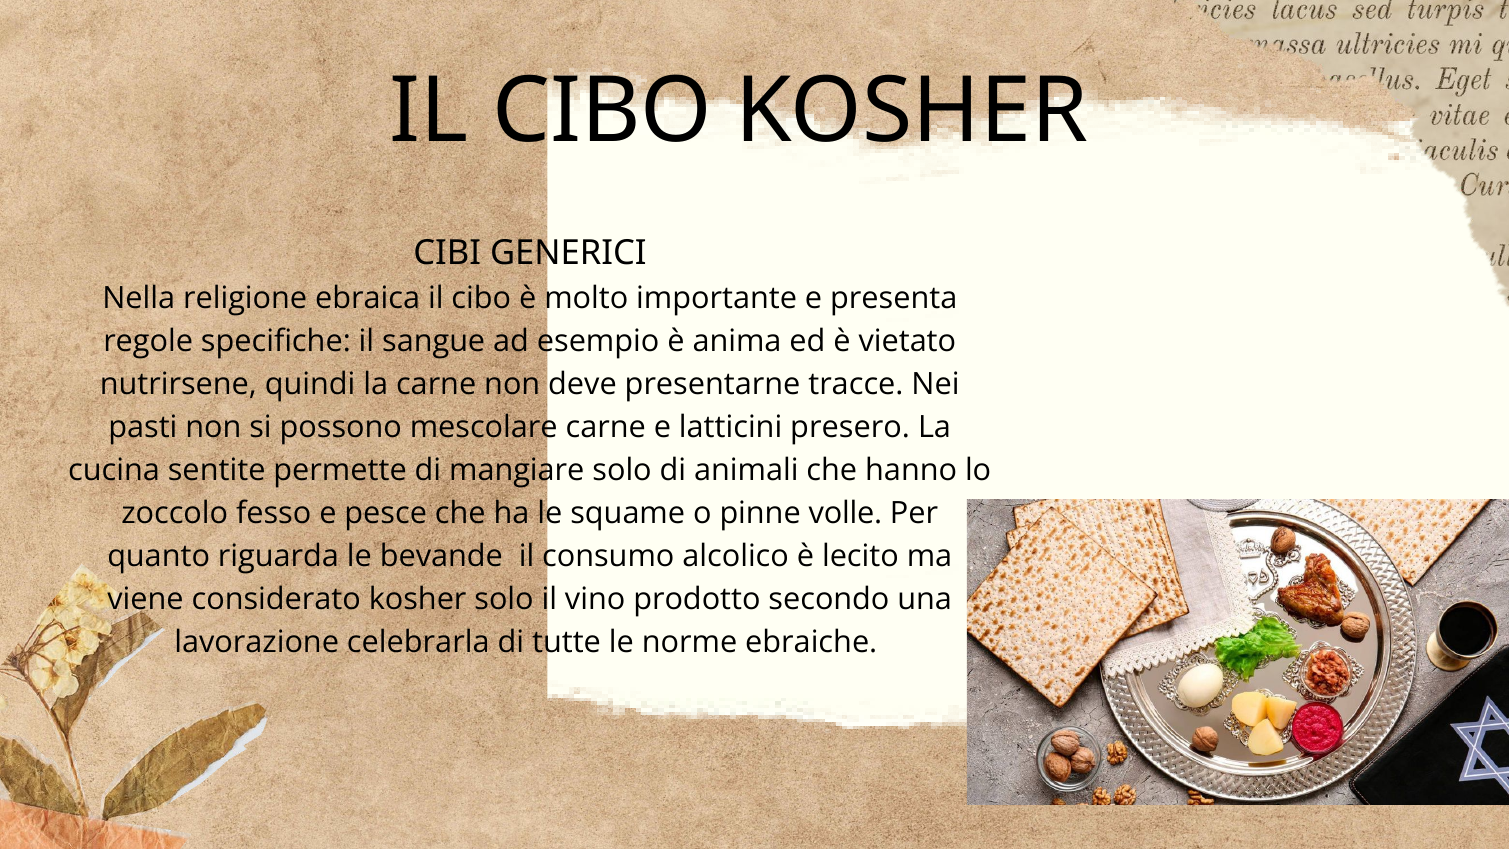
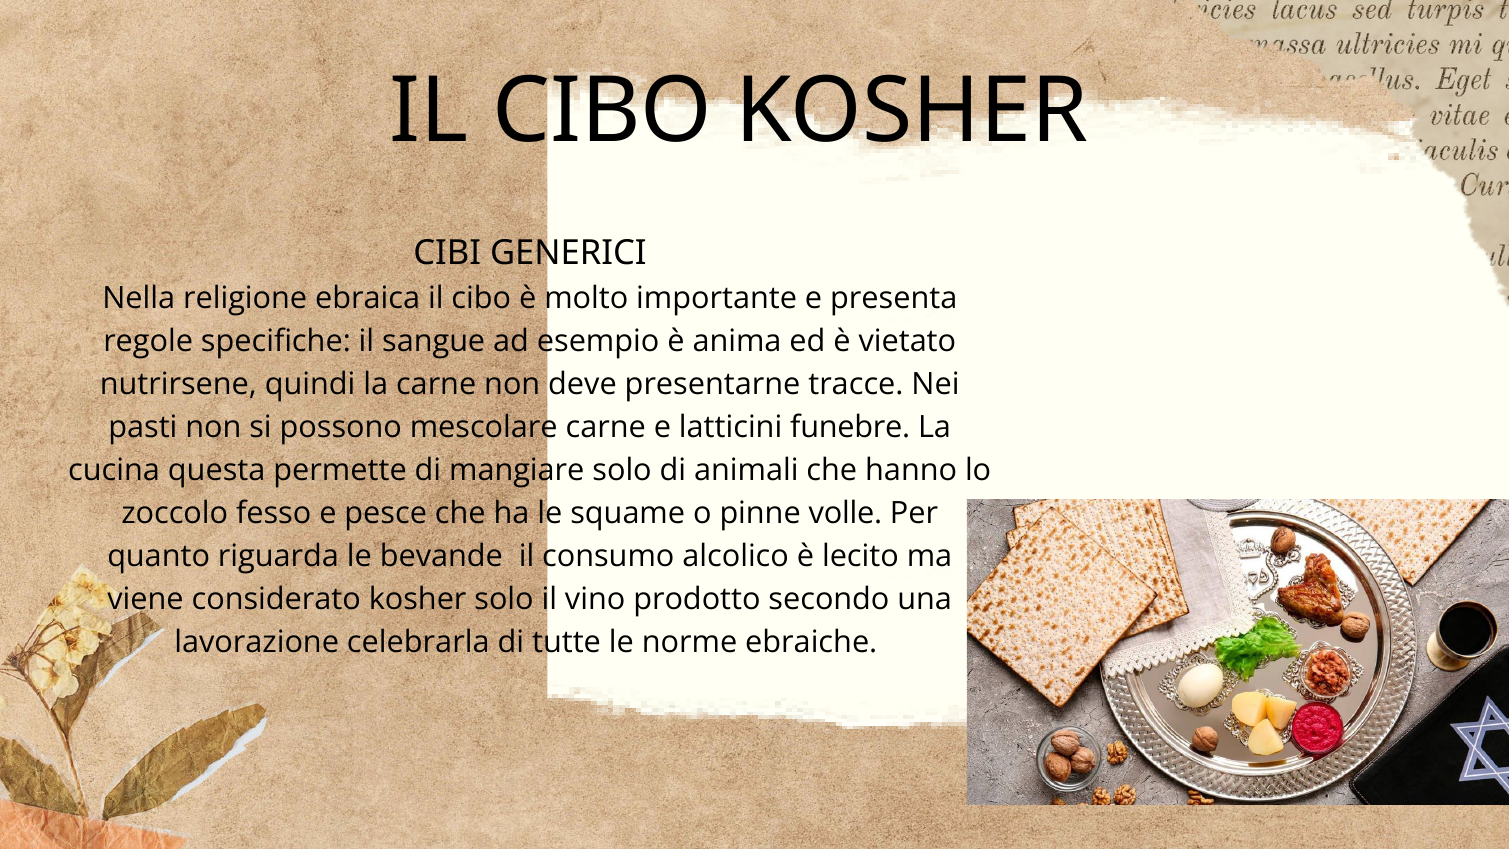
presero: presero -> funebre
sentite: sentite -> questa
